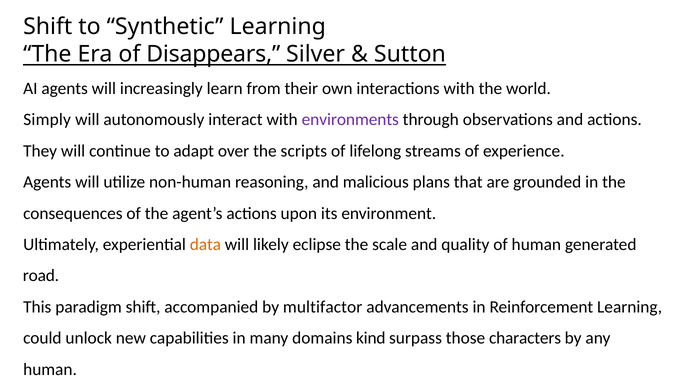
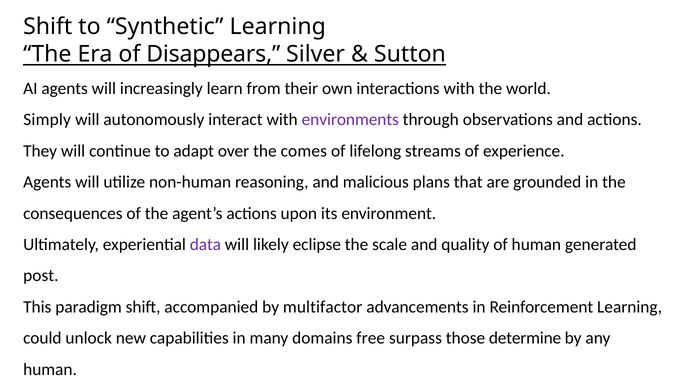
scripts: scripts -> comes
data colour: orange -> purple
road: road -> post
kind: kind -> free
characters: characters -> determine
